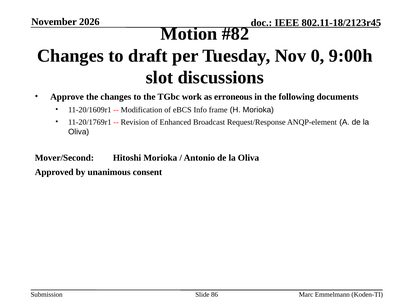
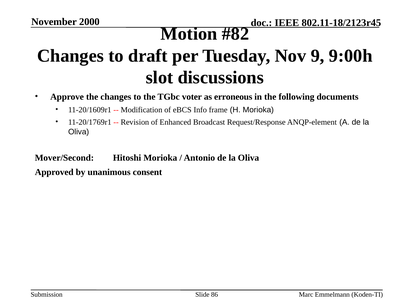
2026: 2026 -> 2000
0: 0 -> 9
work: work -> voter
